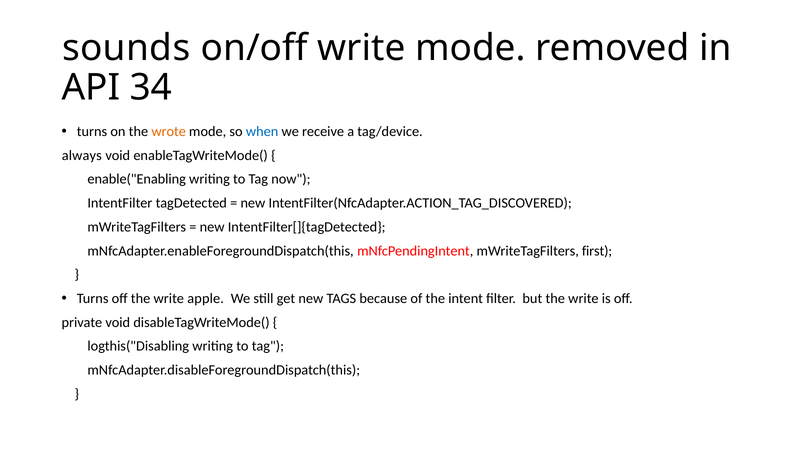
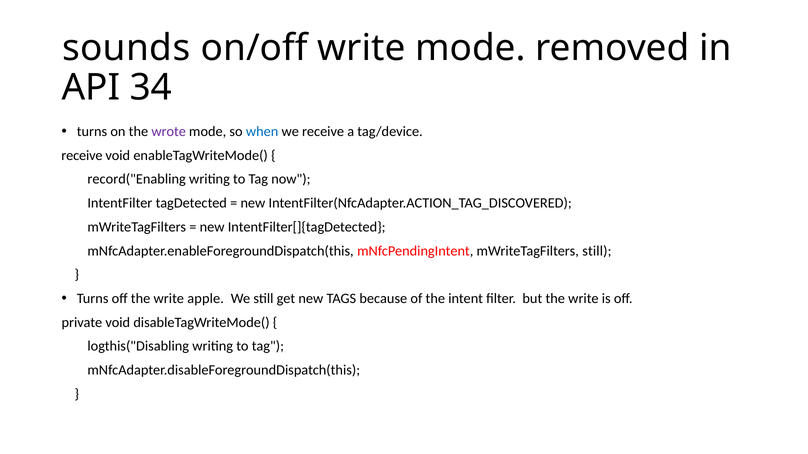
wrote colour: orange -> purple
always at (82, 156): always -> receive
enable("Enabling: enable("Enabling -> record("Enabling
mWriteTagFilters first: first -> still
